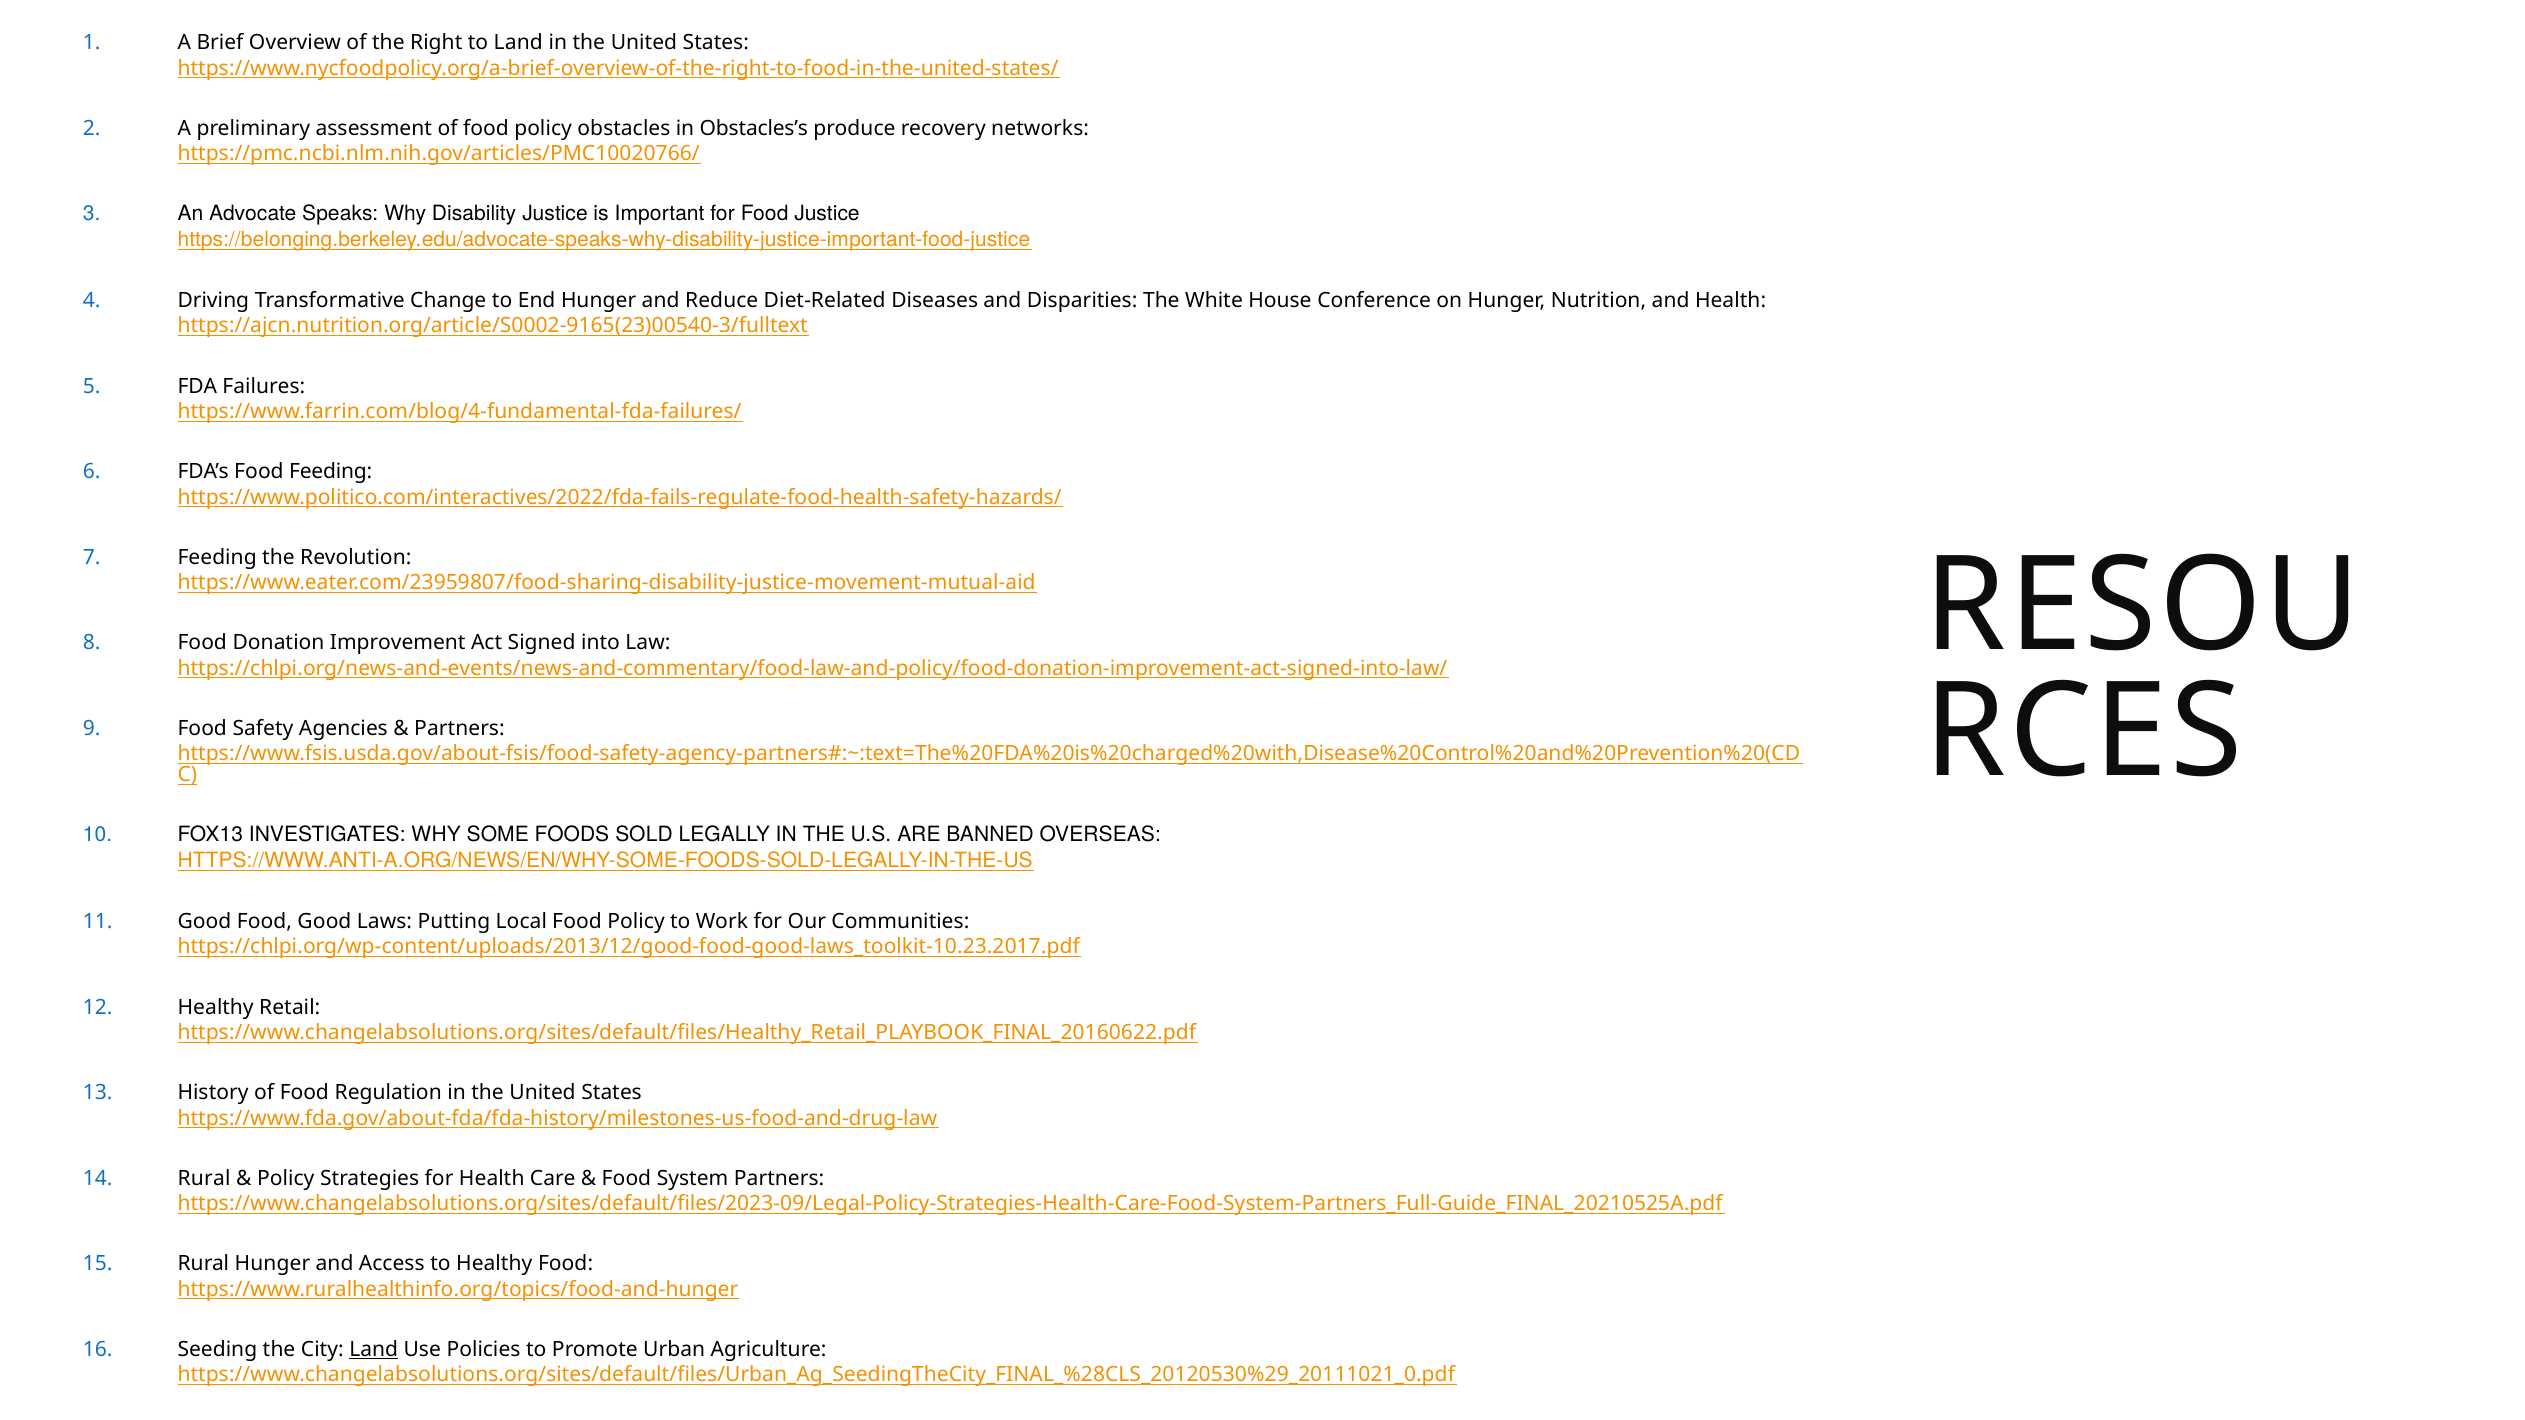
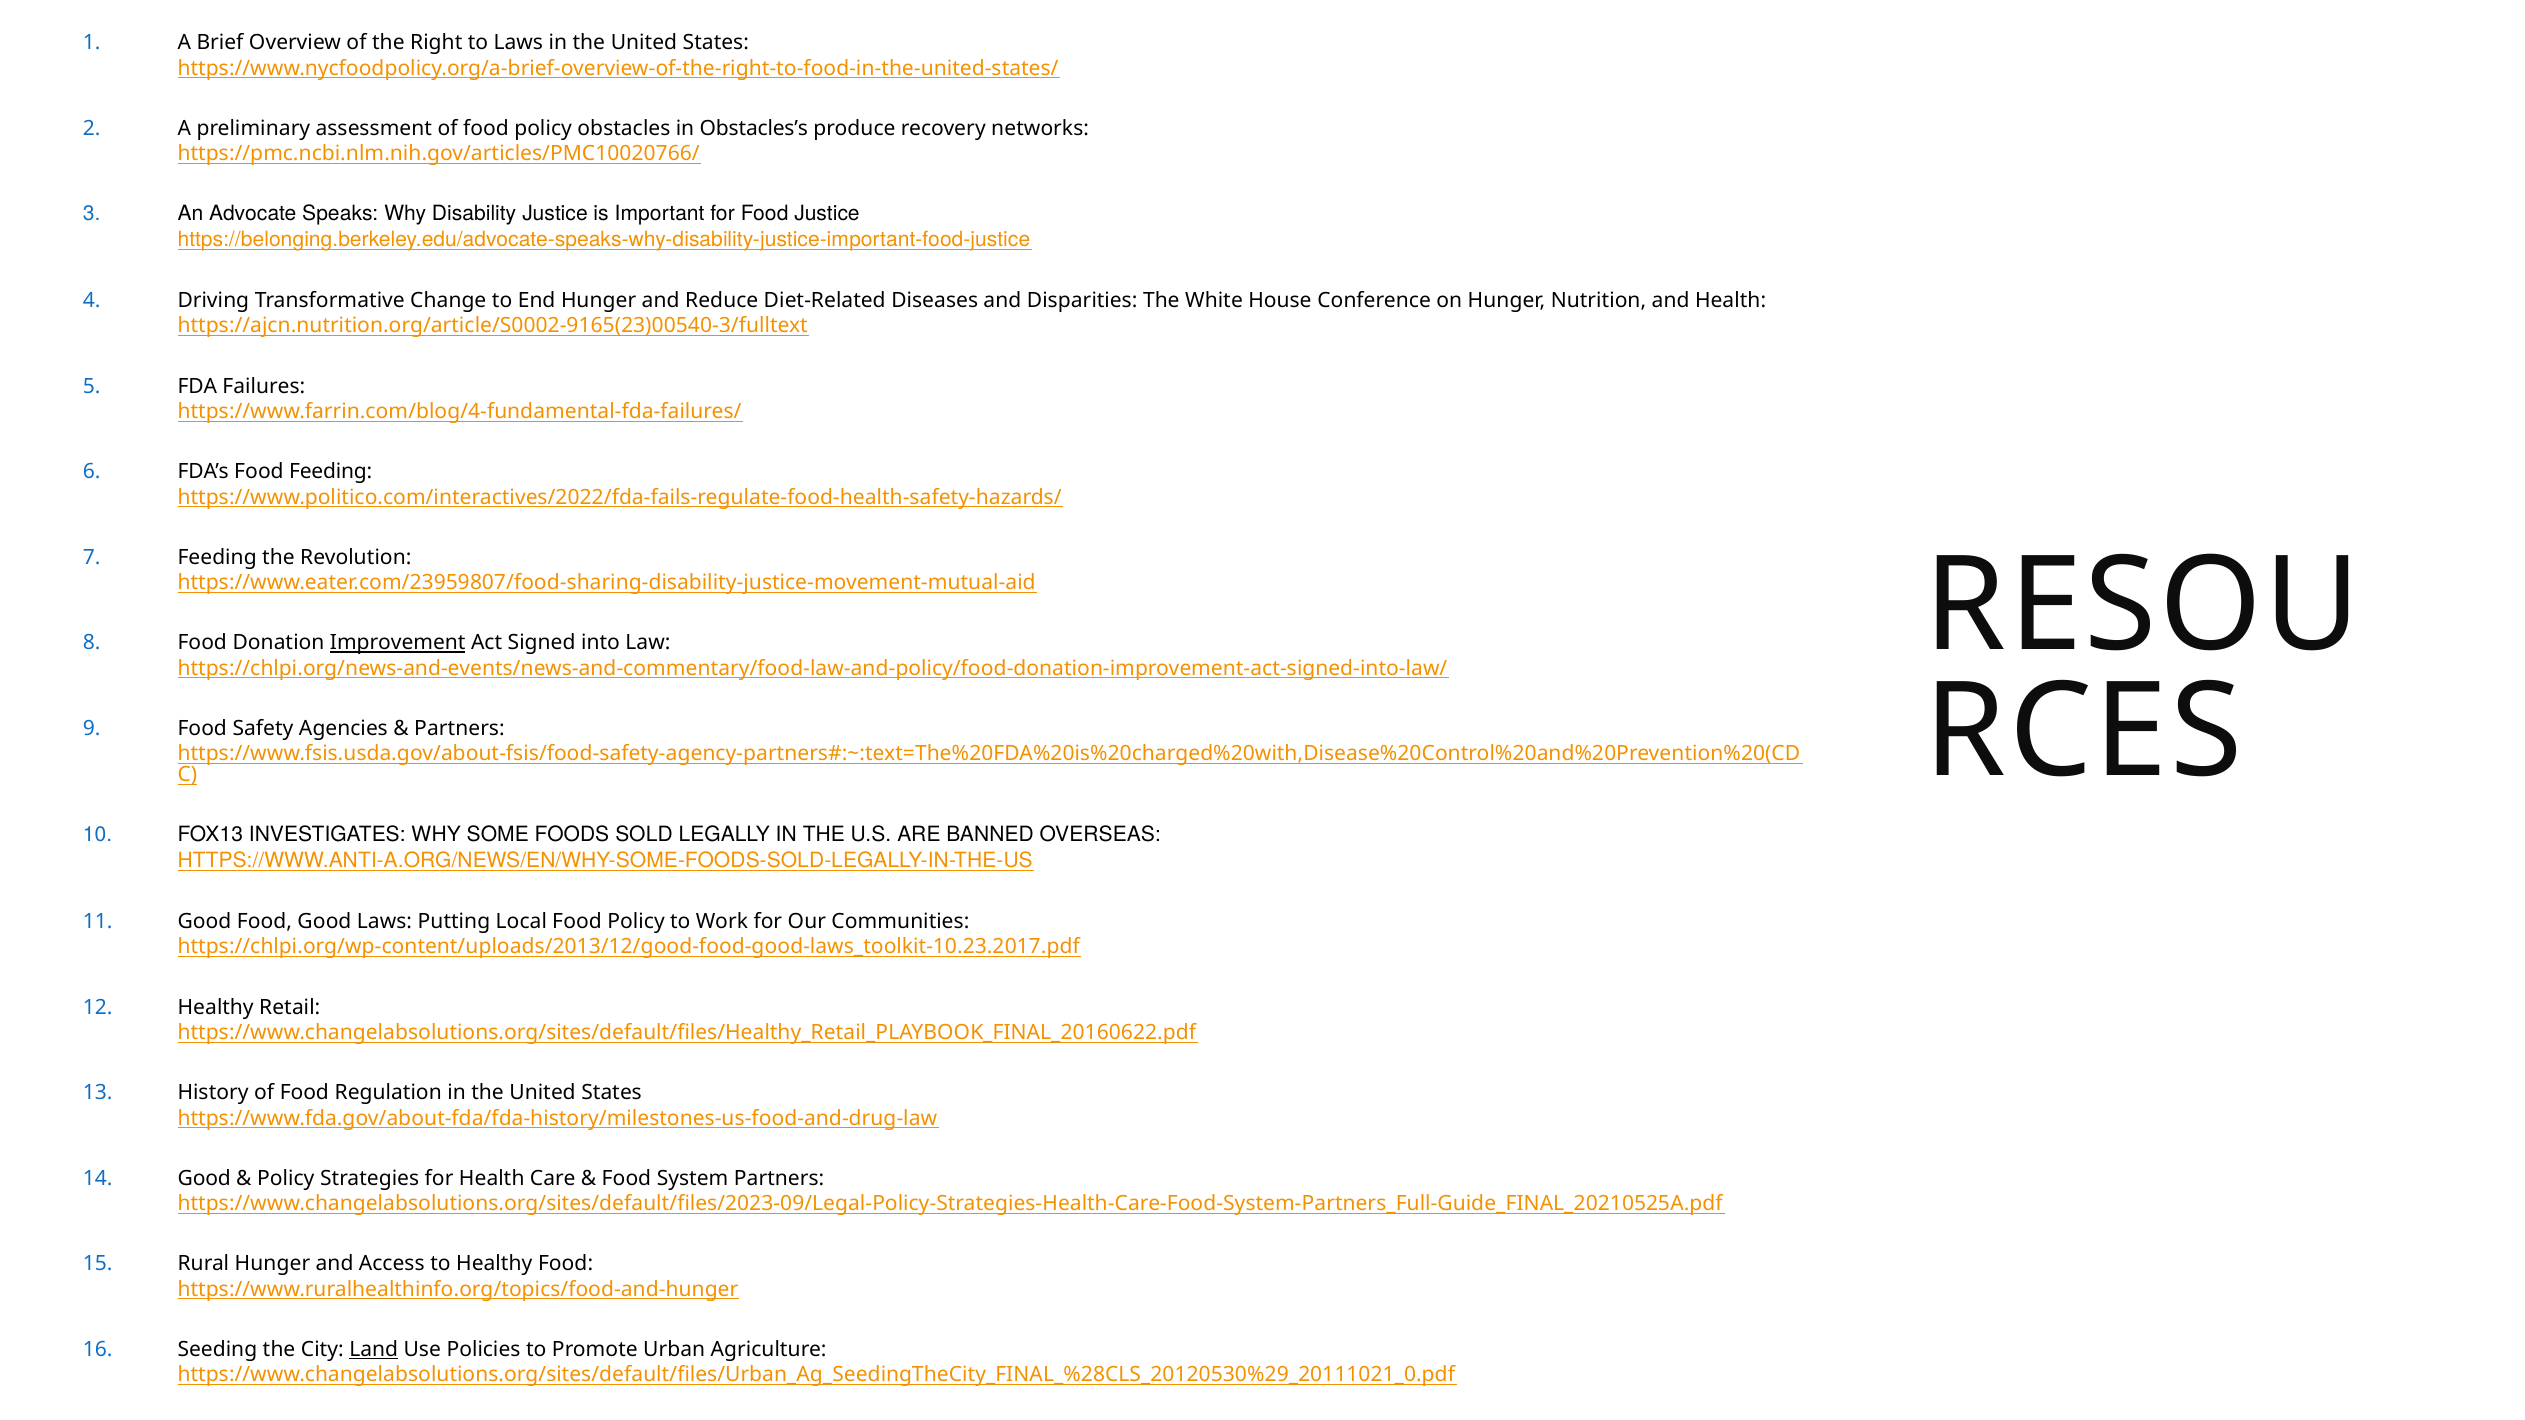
to Land: Land -> Laws
Improvement underline: none -> present
Rural at (204, 1179): Rural -> Good
